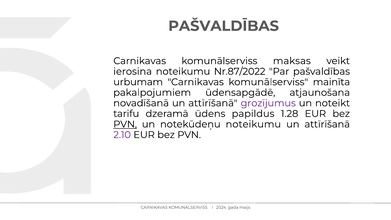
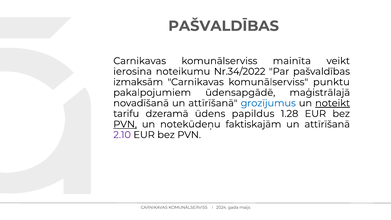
maksas: maksas -> mainīta
Nr.87/2022: Nr.87/2022 -> Nr.34/2022
urbumam: urbumam -> izmaksām
mainīta: mainīta -> punktu
atjaunošana: atjaunošana -> maģistrālajā
grozījumus colour: purple -> blue
noteikt underline: none -> present
notekūdeņu noteikumu: noteikumu -> faktiskajām
